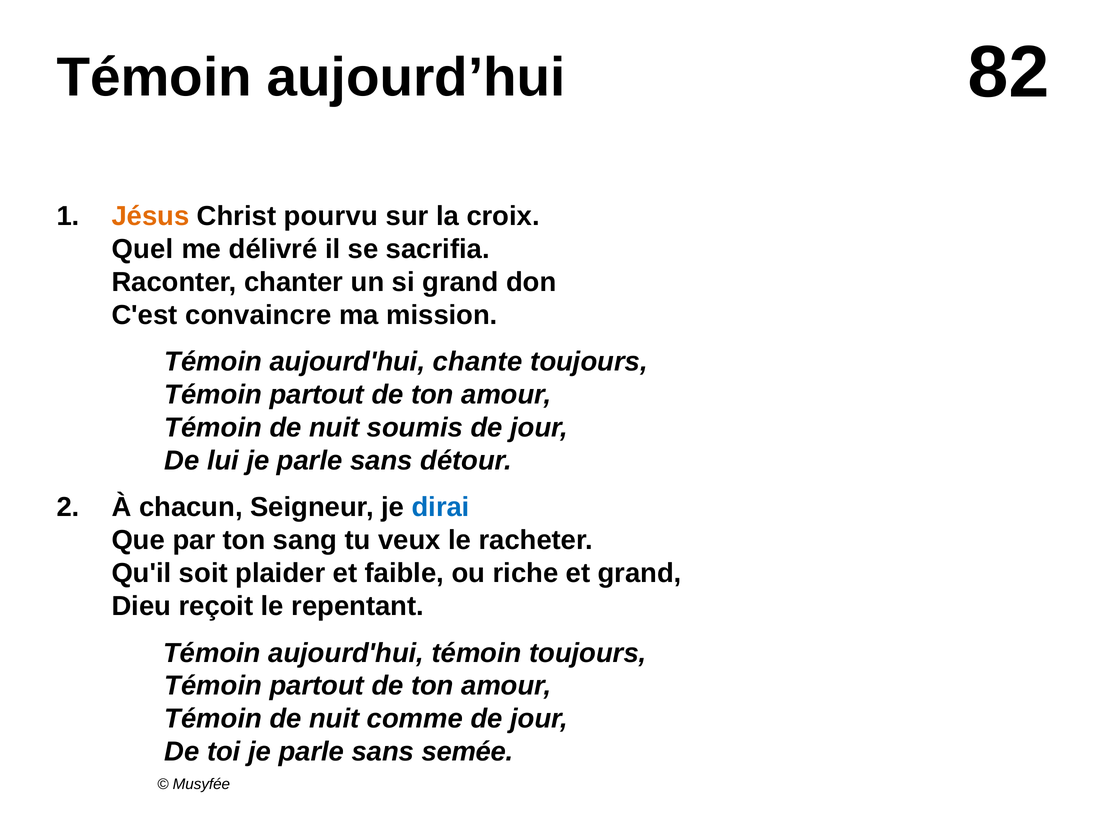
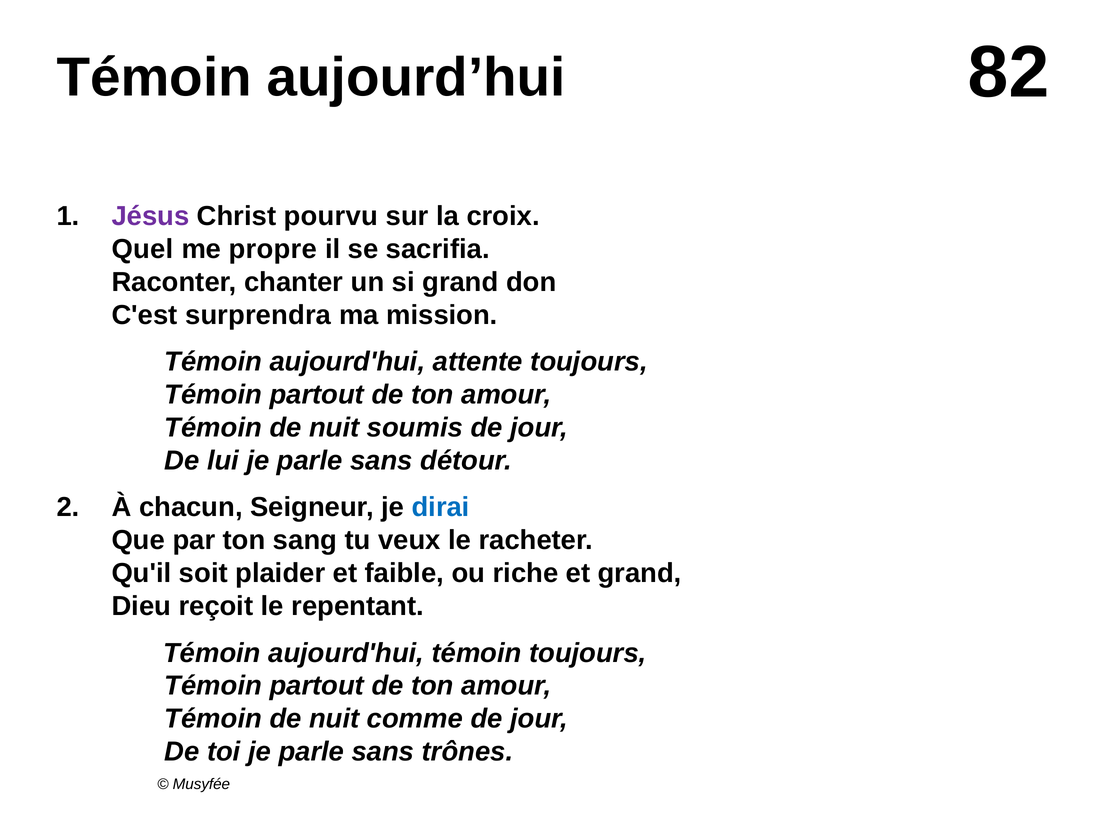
Jésus colour: orange -> purple
délivré: délivré -> propre
convaincre: convaincre -> surprendra
chante: chante -> attente
semée: semée -> trônes
